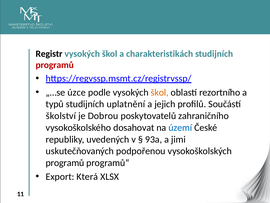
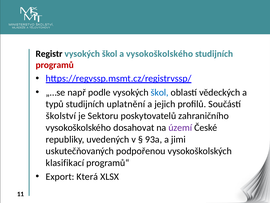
a charakteristikách: charakteristikách -> vysokoškolského
úzce: úzce -> např
škol at (160, 92) colour: orange -> blue
rezortního: rezortního -> vědeckých
Dobrou: Dobrou -> Sektoru
území colour: blue -> purple
programů at (65, 163): programů -> klasifikací
